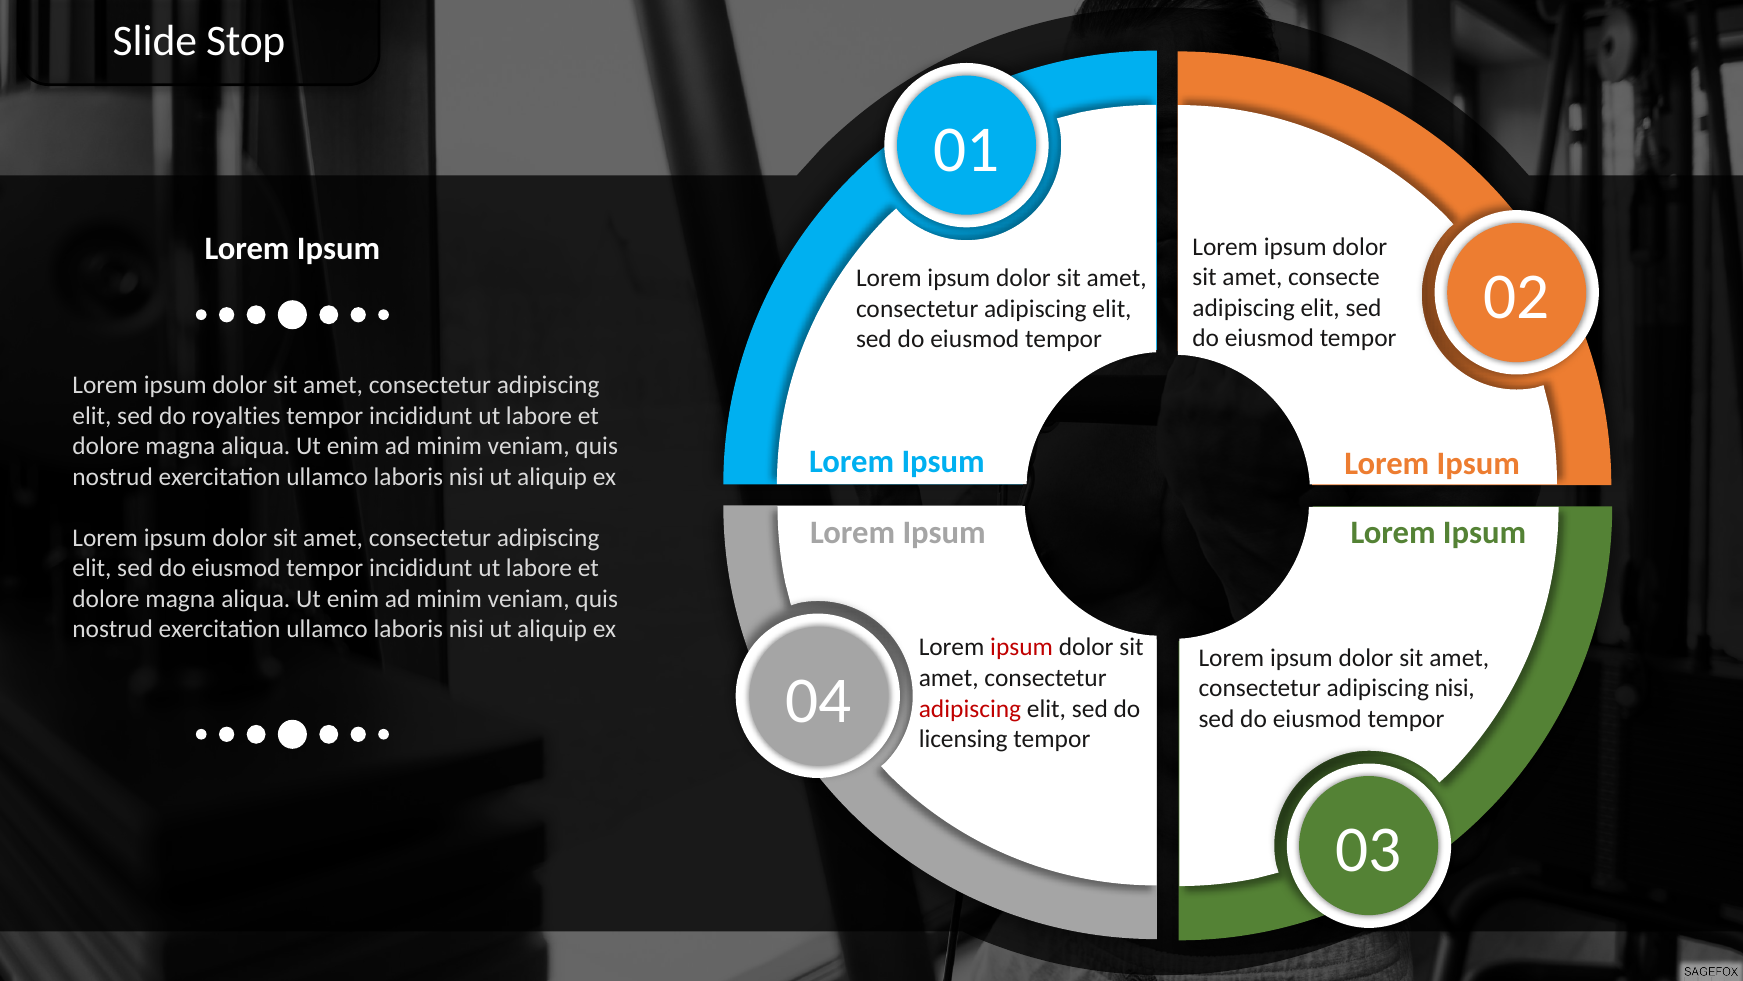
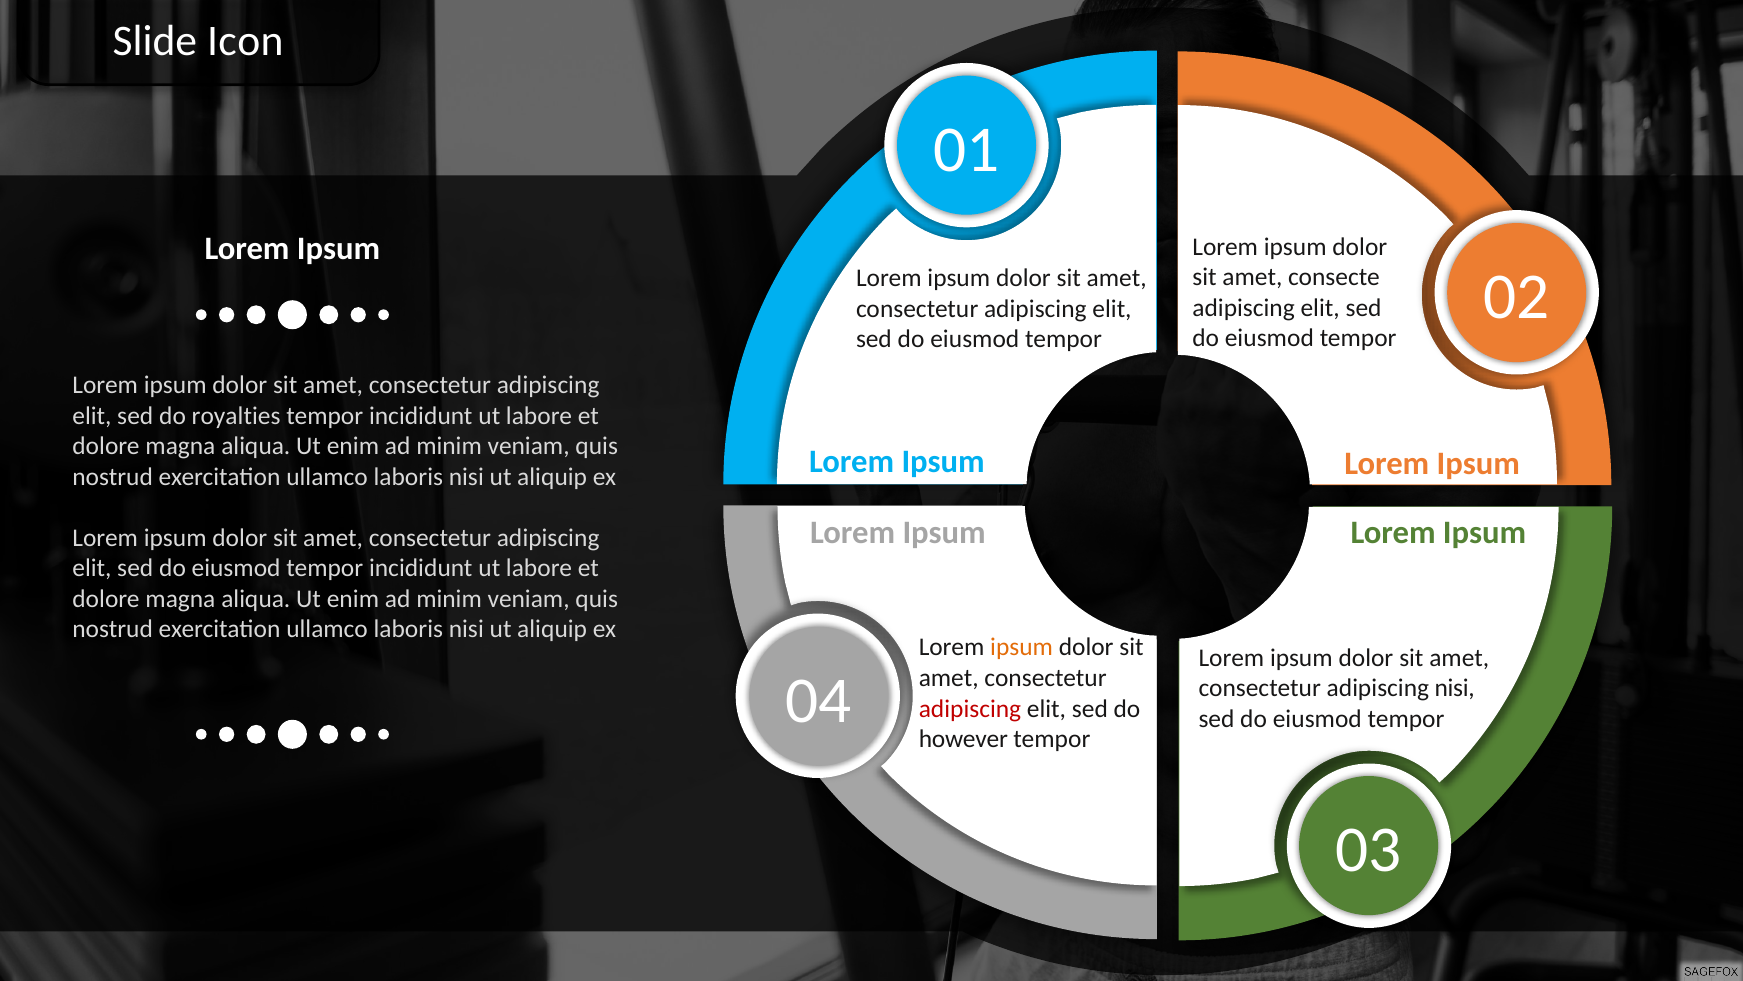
Stop: Stop -> Icon
ipsum at (1022, 647) colour: red -> orange
licensing: licensing -> however
